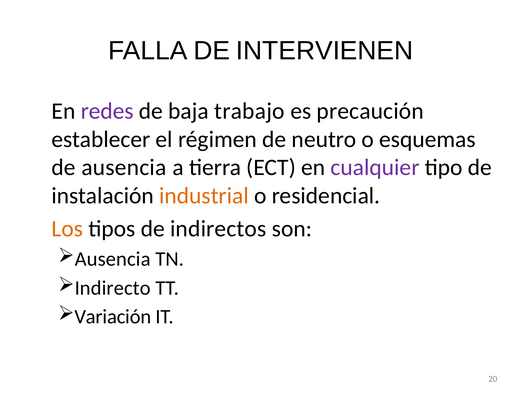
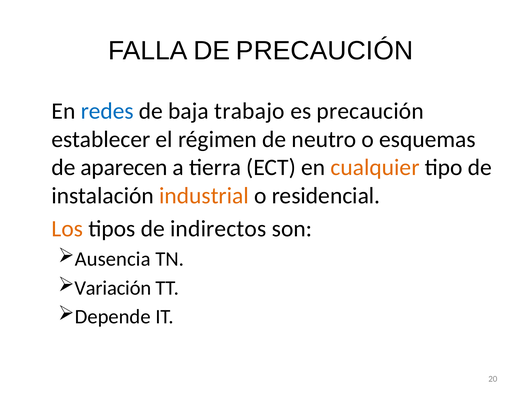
DE INTERVIENEN: INTERVIENEN -> PRECAUCIÓN
redes colour: purple -> blue
de ausencia: ausencia -> aparecen
cualquier colour: purple -> orange
Indirecto: Indirecto -> Variación
Variación: Variación -> Depende
